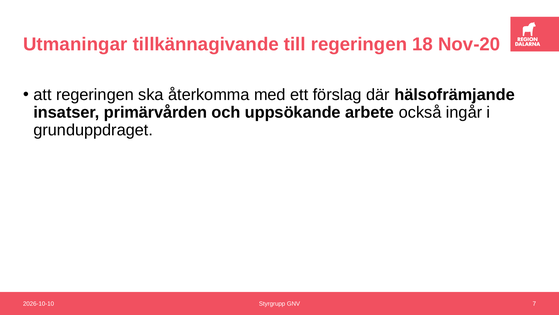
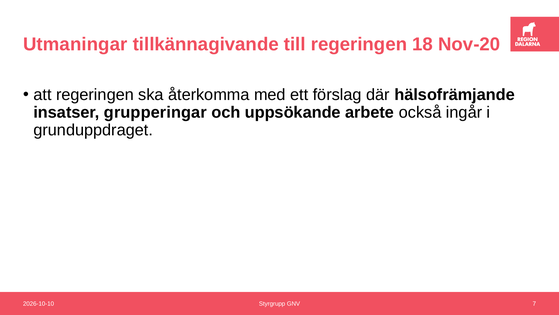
primärvården: primärvården -> grupperingar
